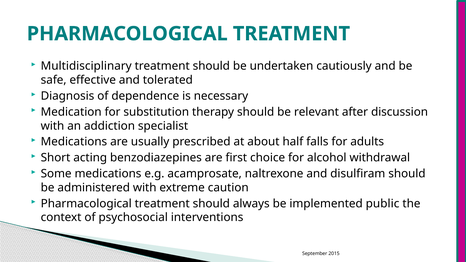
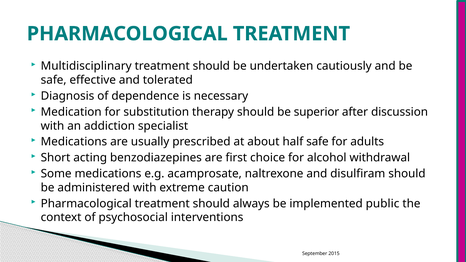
relevant: relevant -> superior
half falls: falls -> safe
